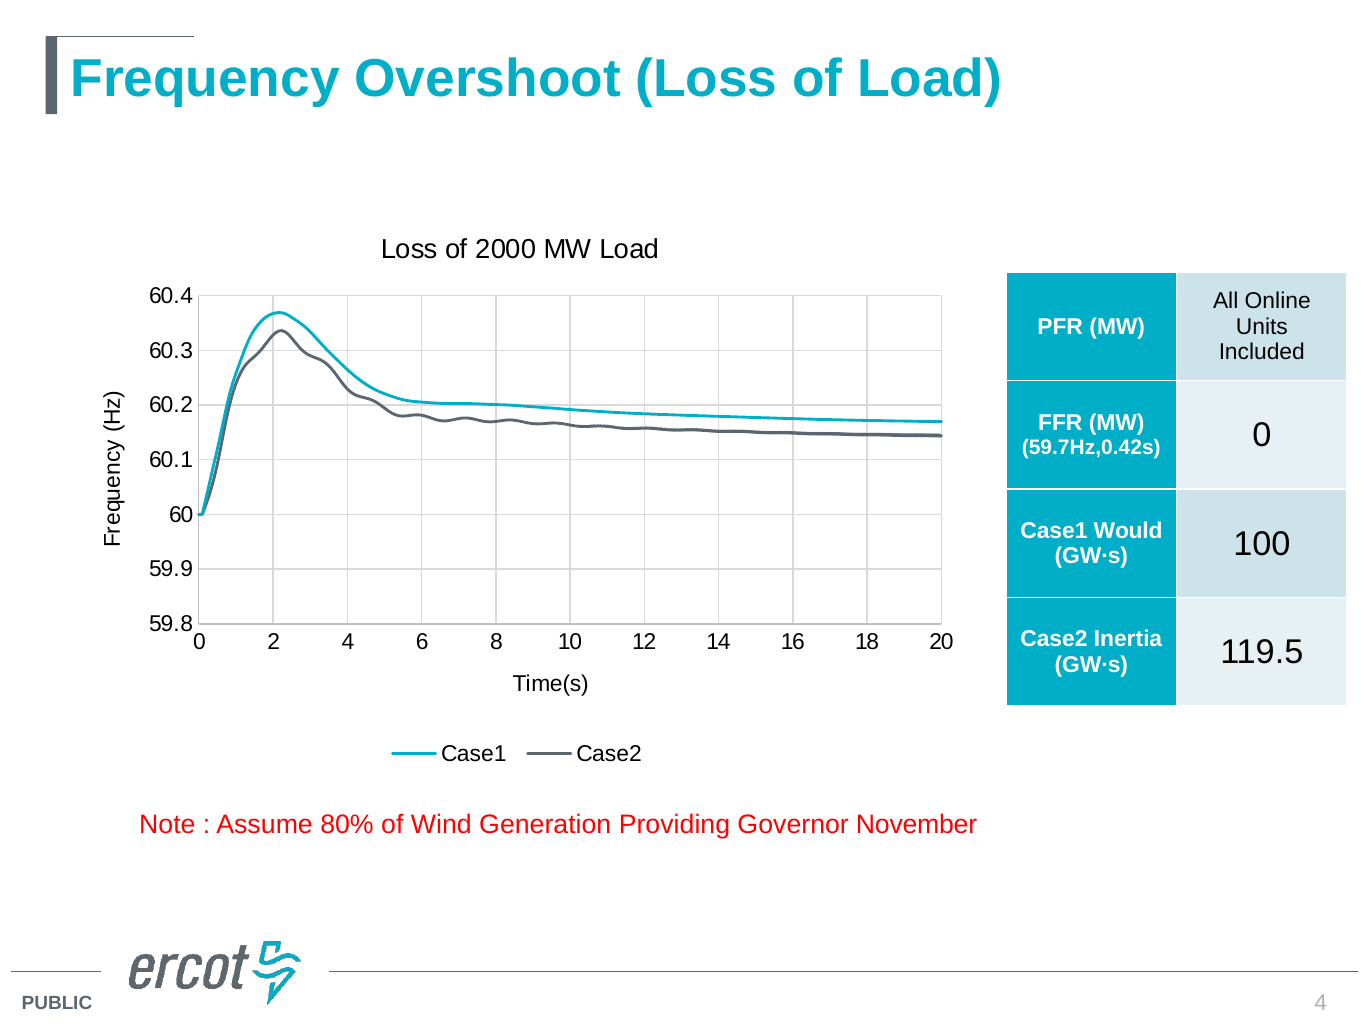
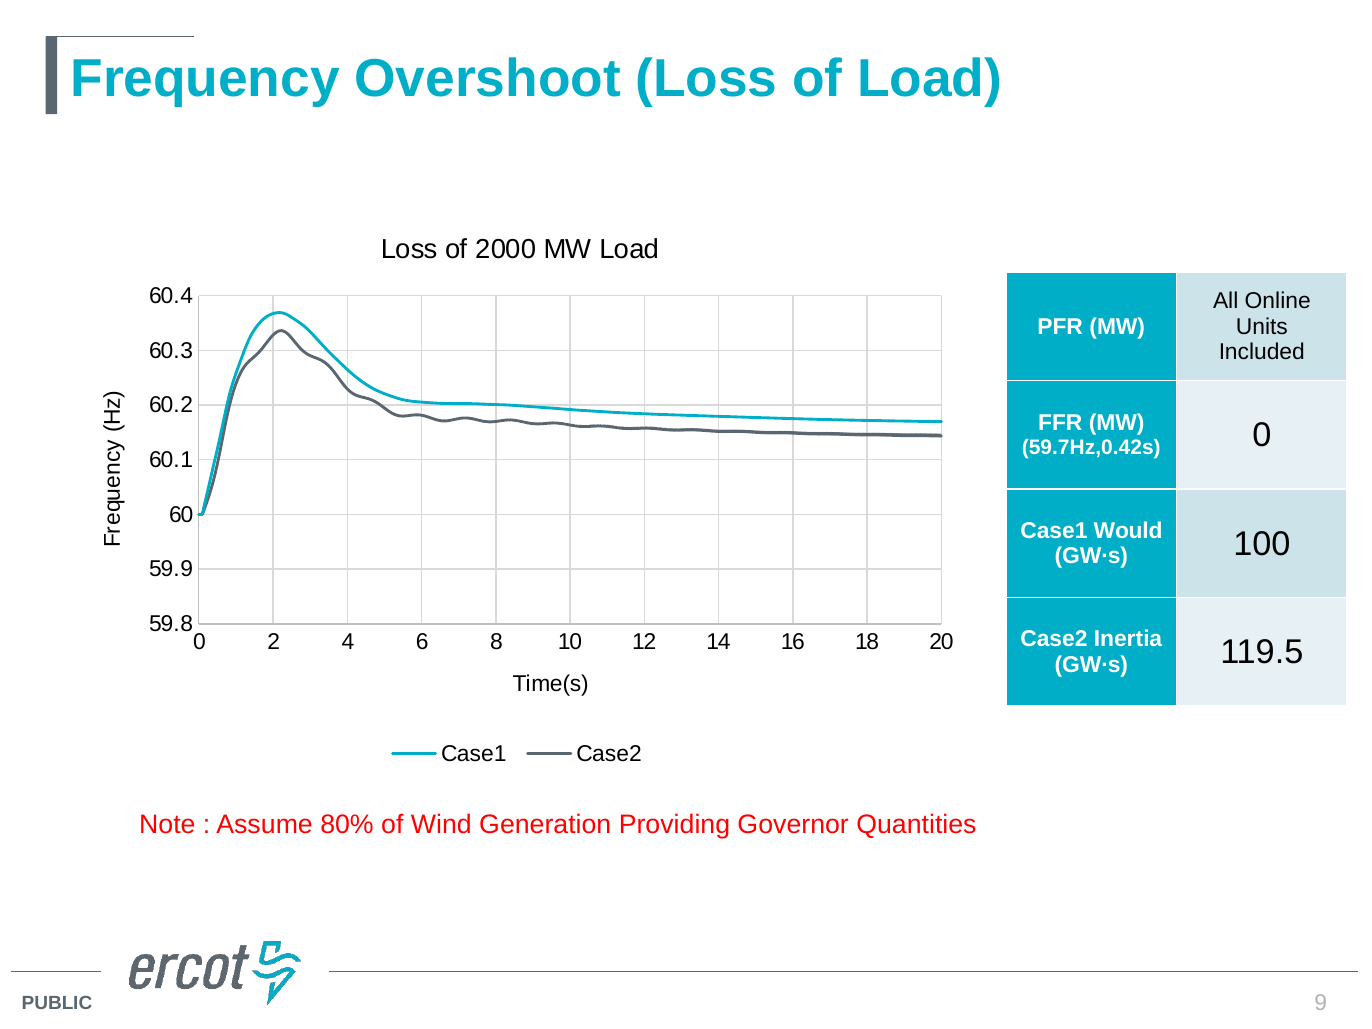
November: November -> Quantities
4 at (1321, 1003): 4 -> 9
